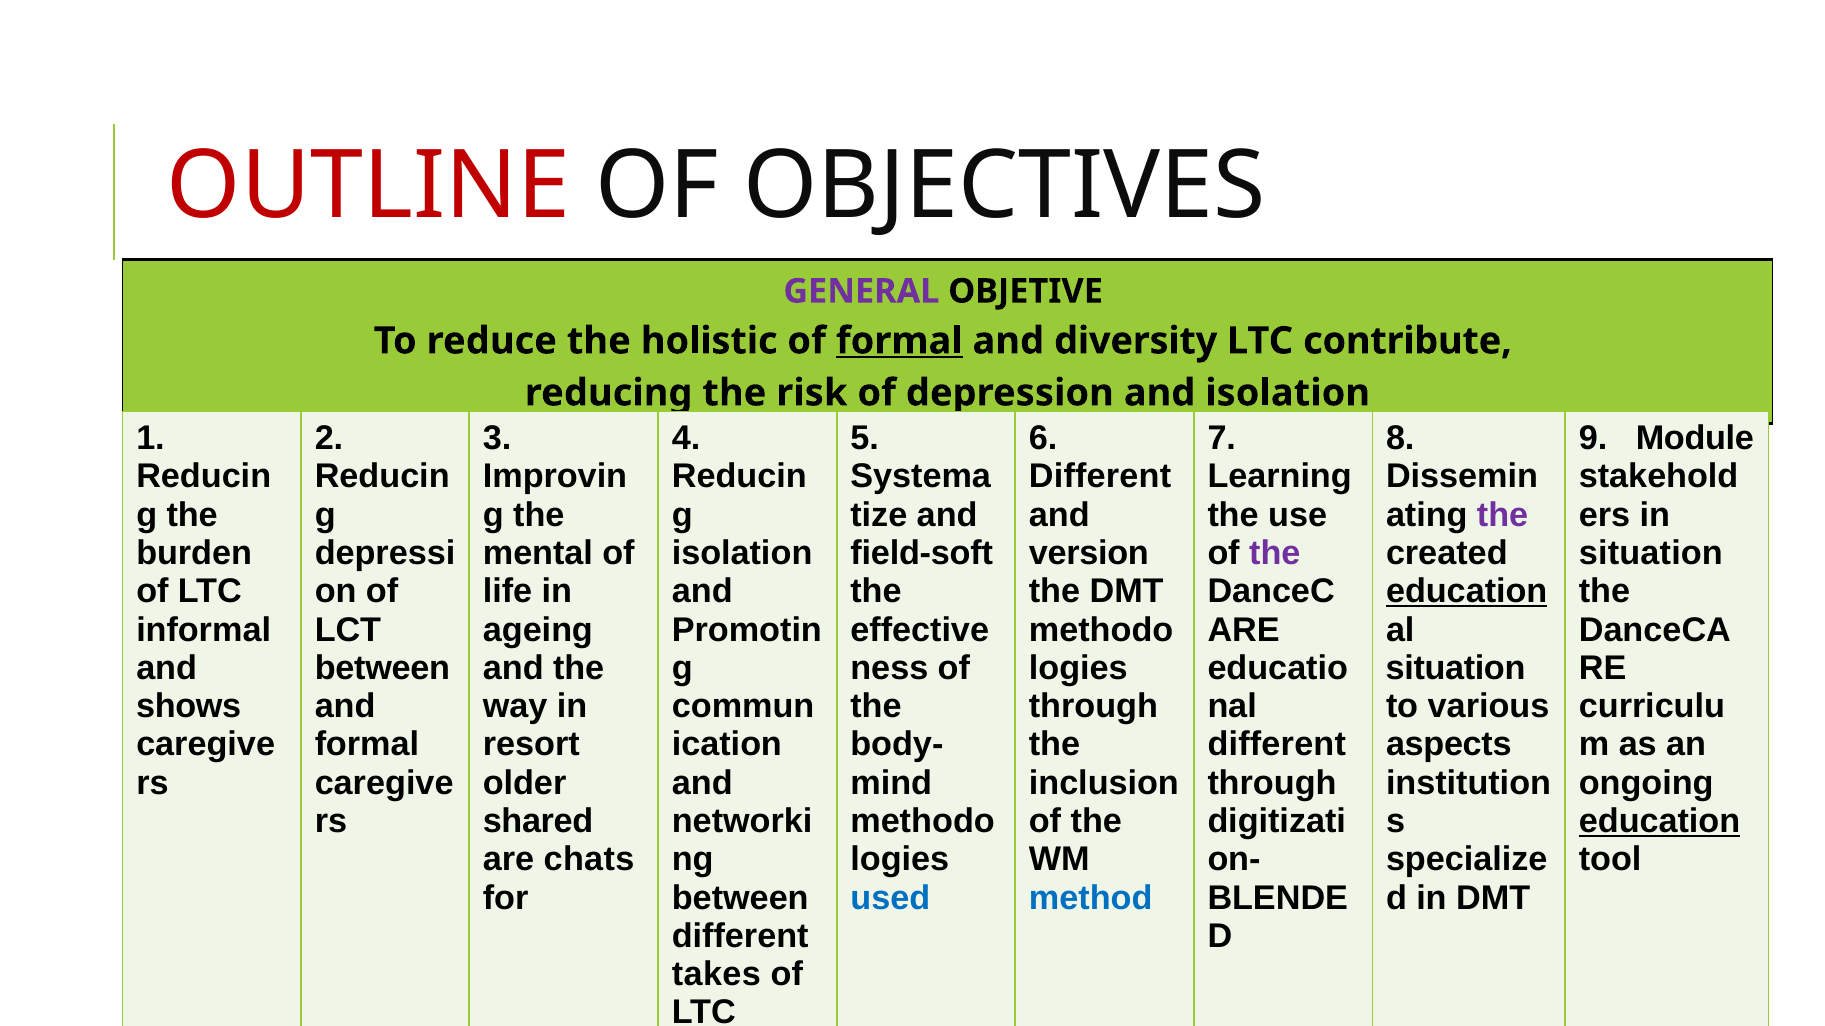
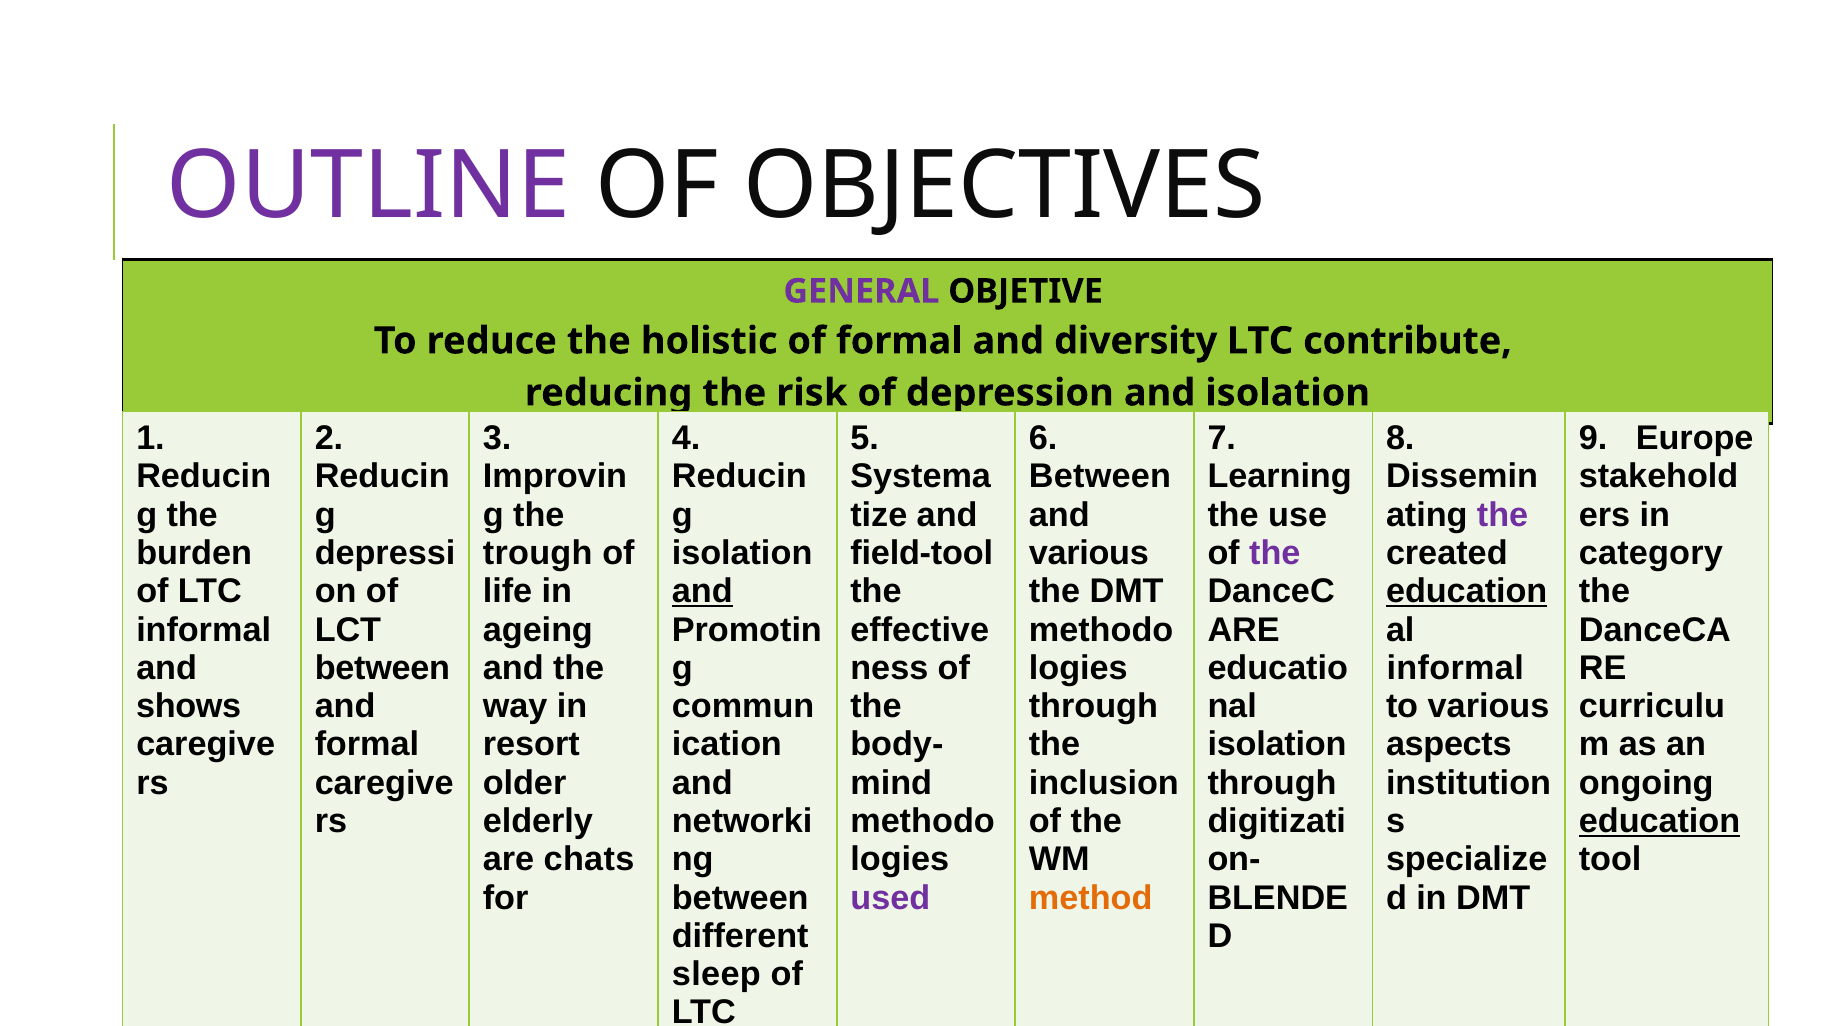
OUTLINE colour: red -> purple
formal at (899, 341) underline: present -> none
Module: Module -> Europe
Different at (1100, 477): Different -> Between
mental: mental -> trough
field-soft: field-soft -> field-tool
version at (1089, 553): version -> various
situation at (1651, 553): situation -> category
and at (702, 592) underline: none -> present
situation at (1456, 668): situation -> informal
different at (1277, 745): different -> isolation
shared: shared -> elderly
used colour: blue -> purple
method colour: blue -> orange
takes: takes -> sleep
